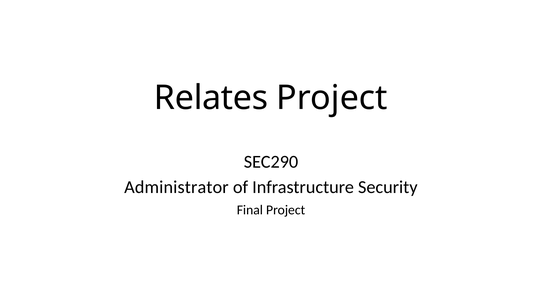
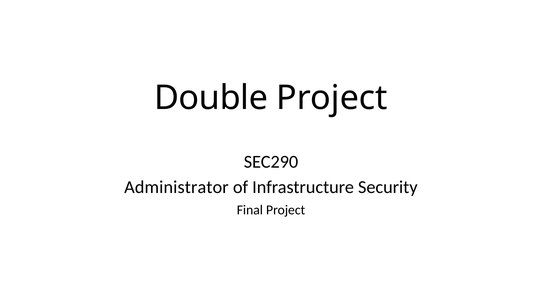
Relates: Relates -> Double
